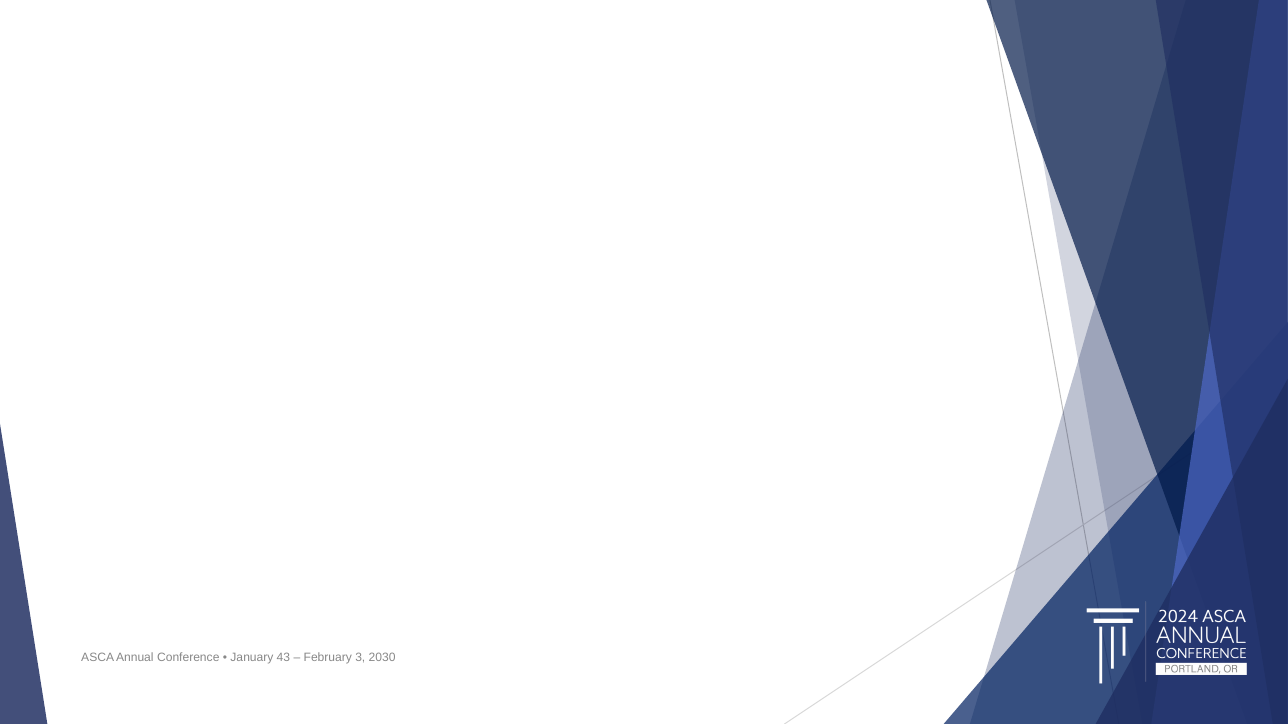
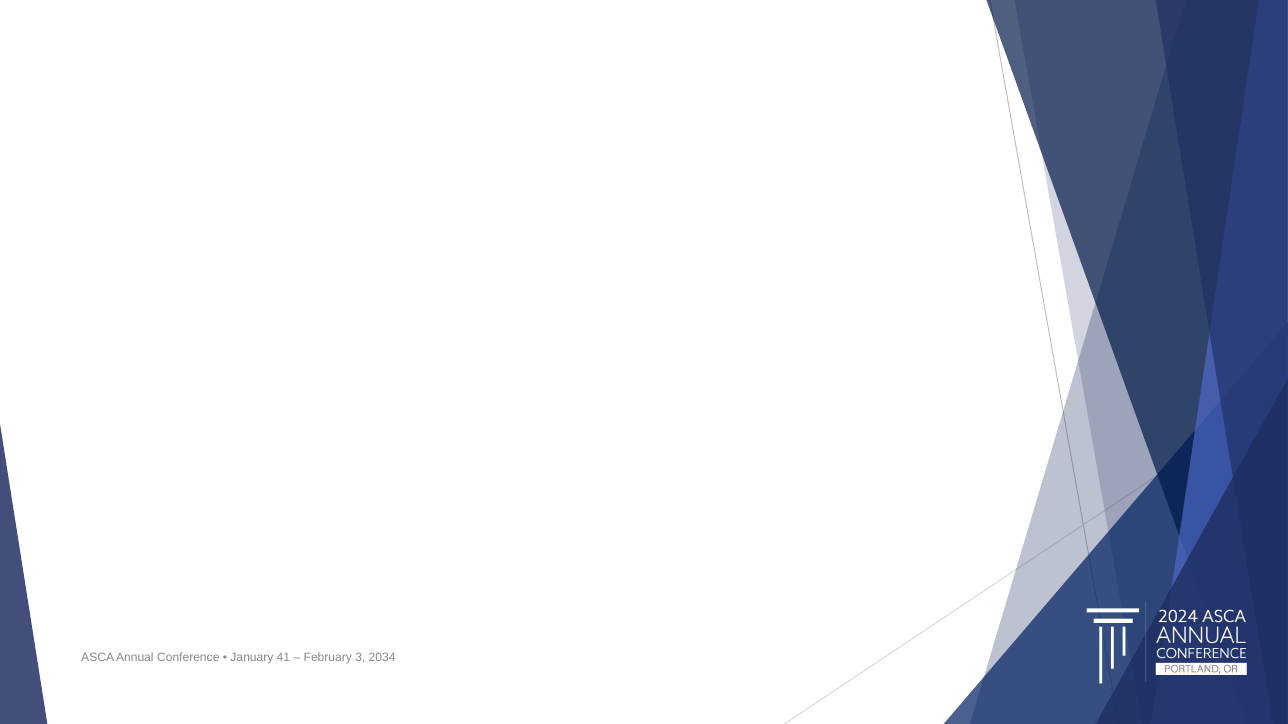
43: 43 -> 41
2030: 2030 -> 2034
